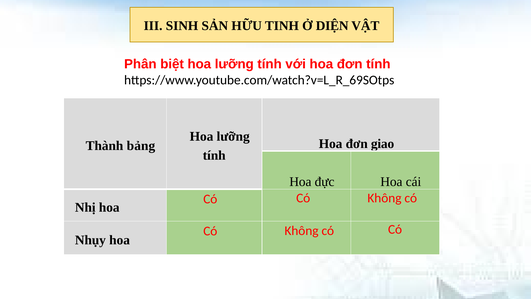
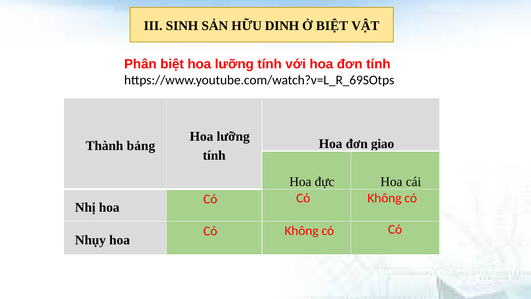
TINH: TINH -> DINH
Ở DIỆN: DIỆN -> BIỆT
